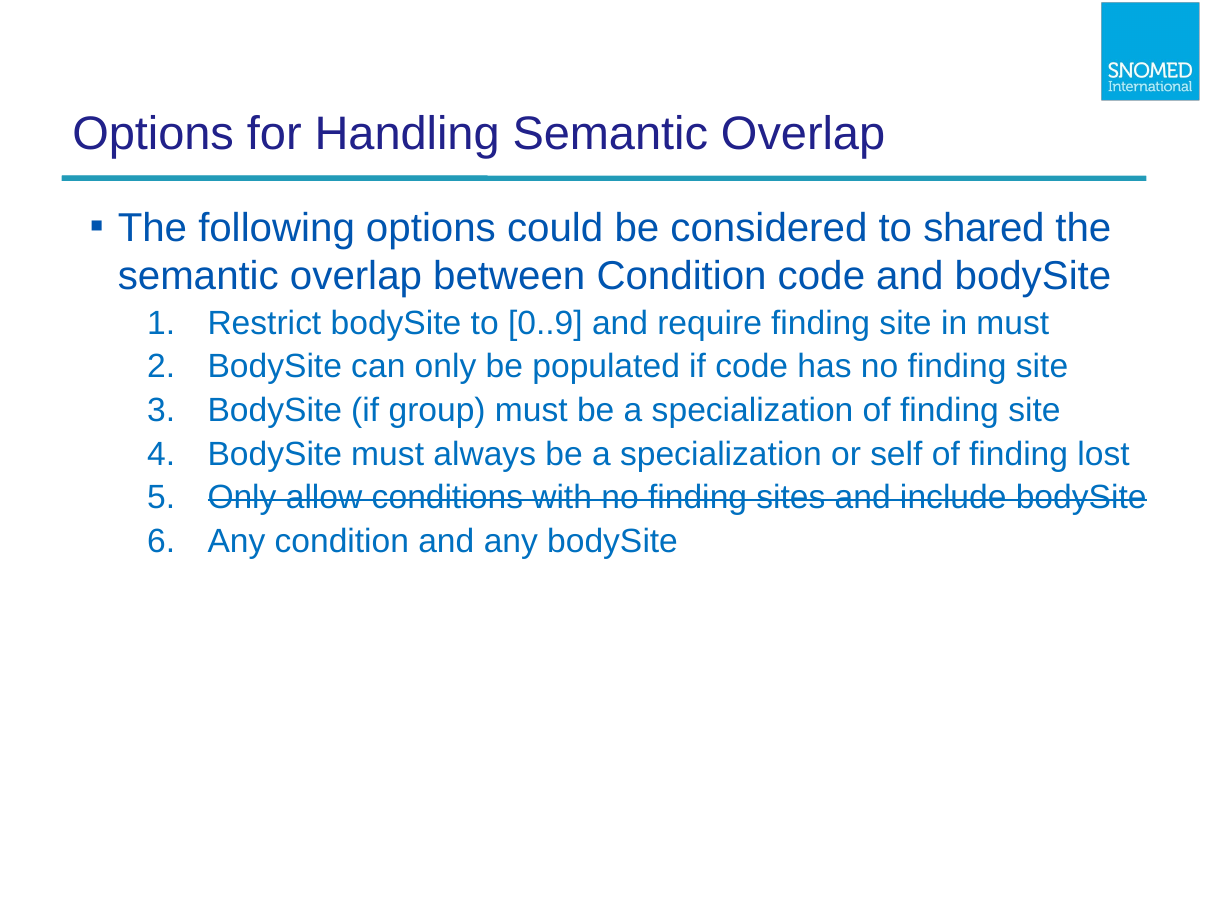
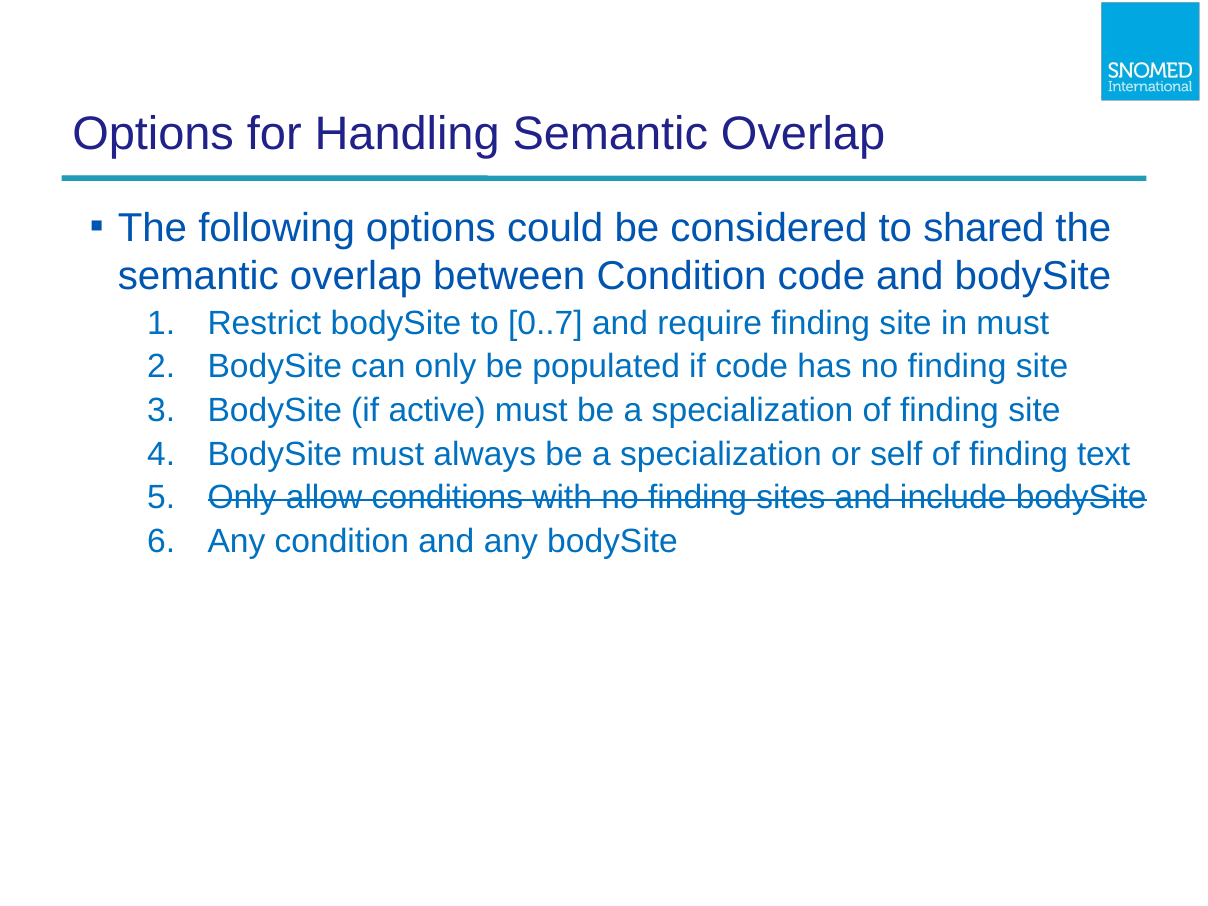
0..9: 0..9 -> 0..7
group: group -> active
lost: lost -> text
